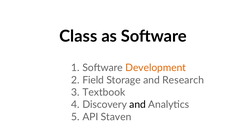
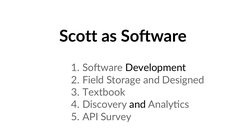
Class: Class -> Scott
Development colour: orange -> black
Research: Research -> Designed
Staven: Staven -> Survey
